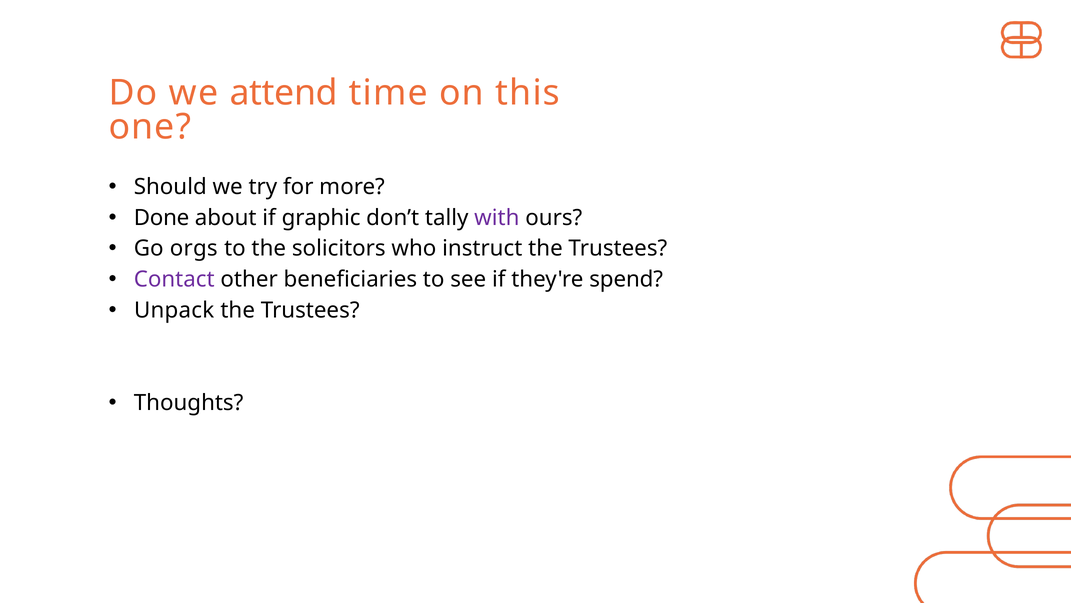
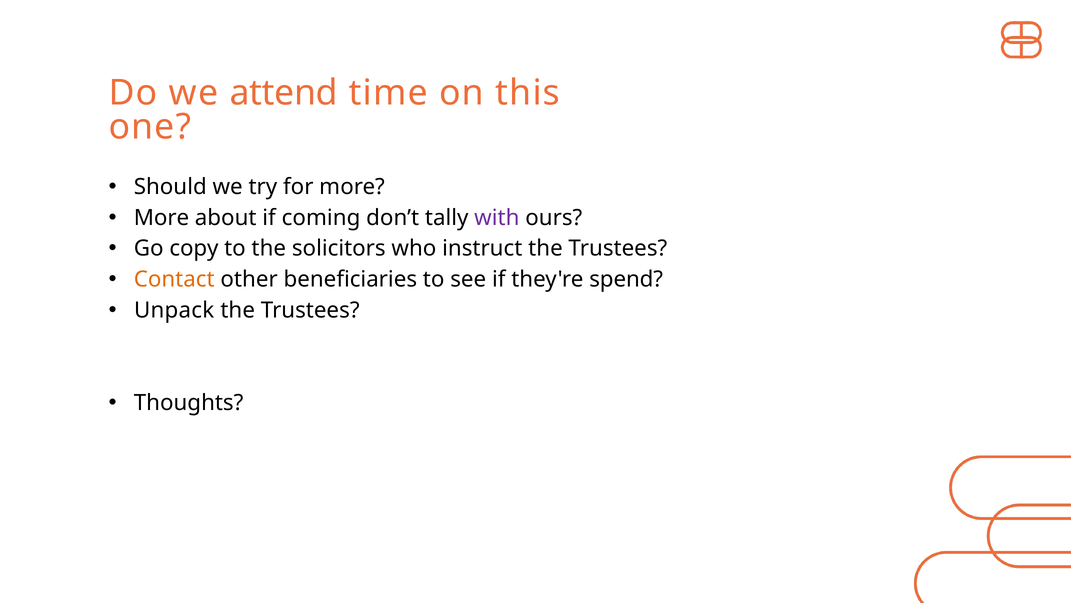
Done at (162, 217): Done -> More
graphic: graphic -> coming
orgs: orgs -> copy
Contact colour: purple -> orange
